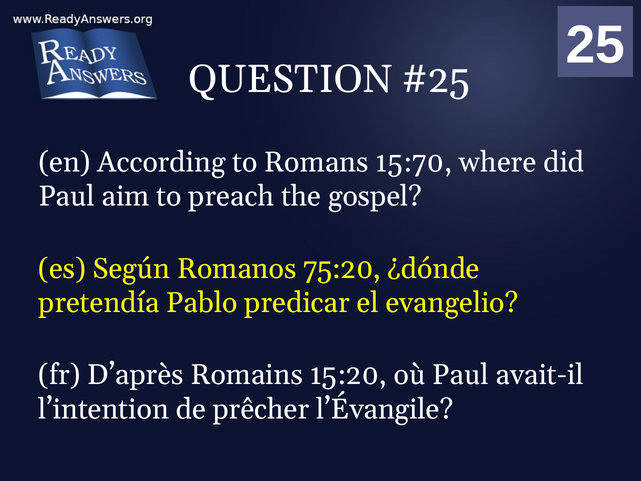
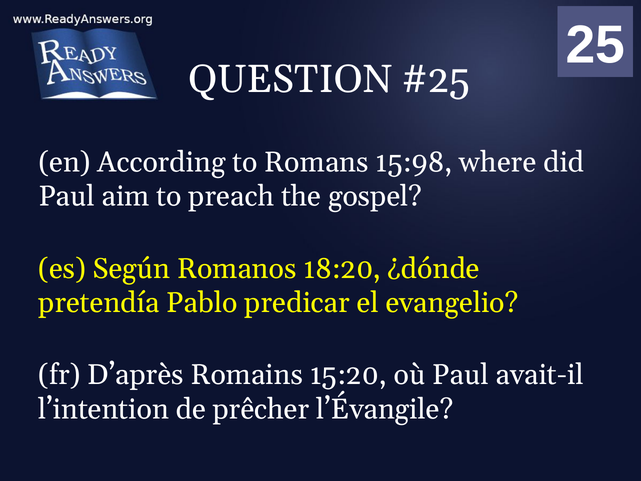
15:70: 15:70 -> 15:98
75:20: 75:20 -> 18:20
